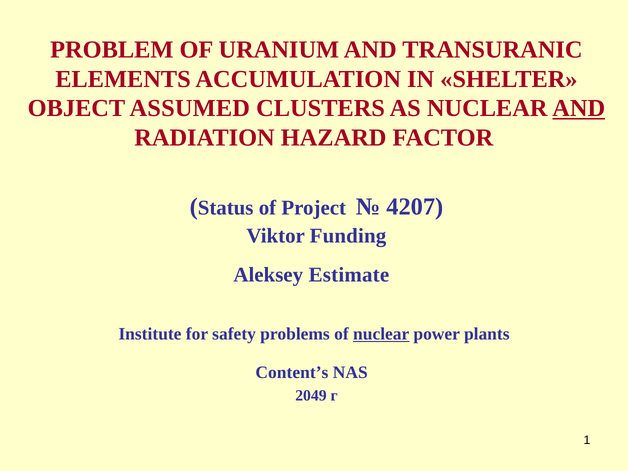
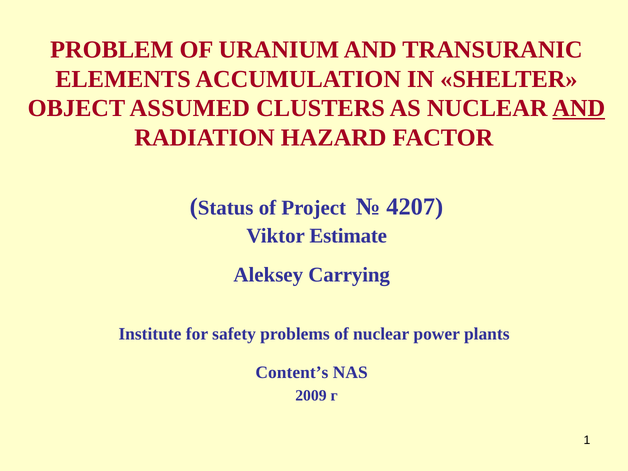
Funding: Funding -> Estimate
Estimate: Estimate -> Carrying
nuclear at (381, 334) underline: present -> none
2049: 2049 -> 2009
